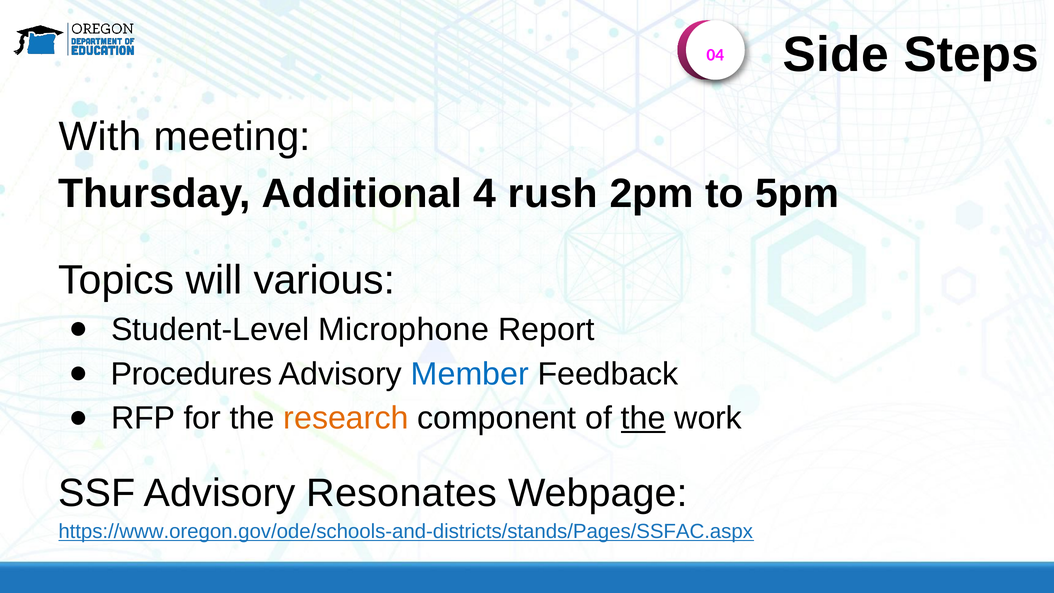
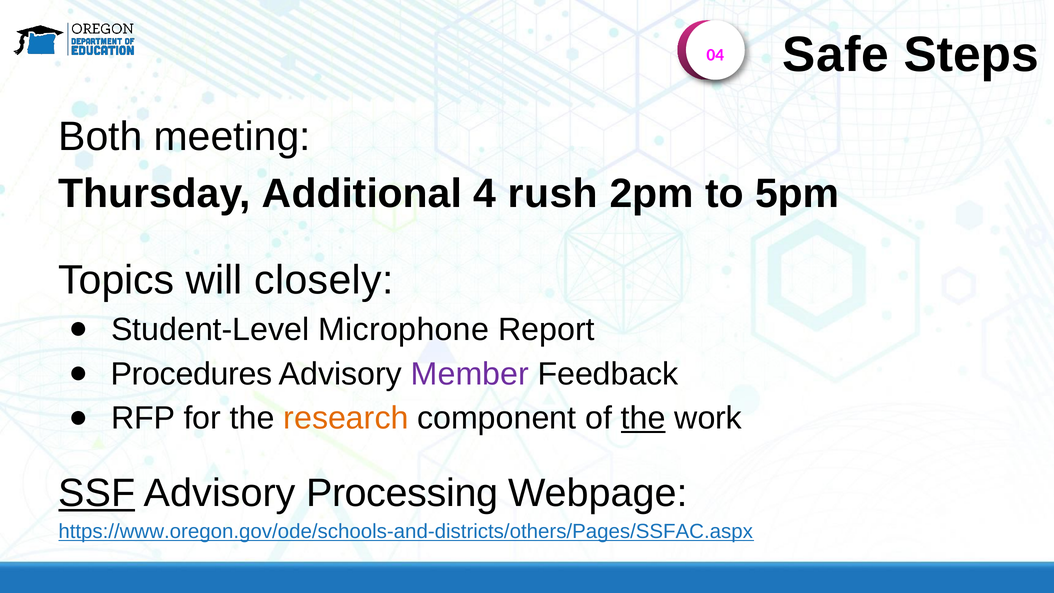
Side: Side -> Safe
With: With -> Both
various: various -> closely
Member colour: blue -> purple
SSF underline: none -> present
Resonates: Resonates -> Processing
https://www.oregon.gov/ode/schools-and-districts/stands/Pages/SSFAC.aspx: https://www.oregon.gov/ode/schools-and-districts/stands/Pages/SSFAC.aspx -> https://www.oregon.gov/ode/schools-and-districts/others/Pages/SSFAC.aspx
